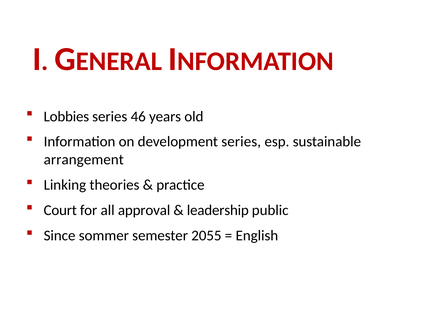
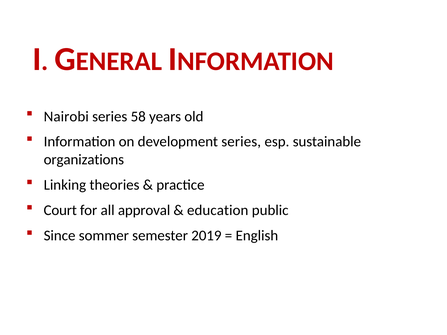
Lobbies: Lobbies -> Nairobi
46: 46 -> 58
arrangement: arrangement -> organizations
leadership: leadership -> education
2055: 2055 -> 2019
